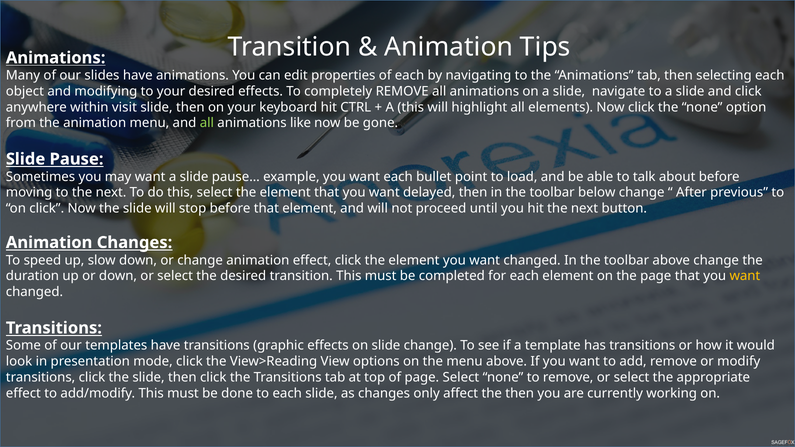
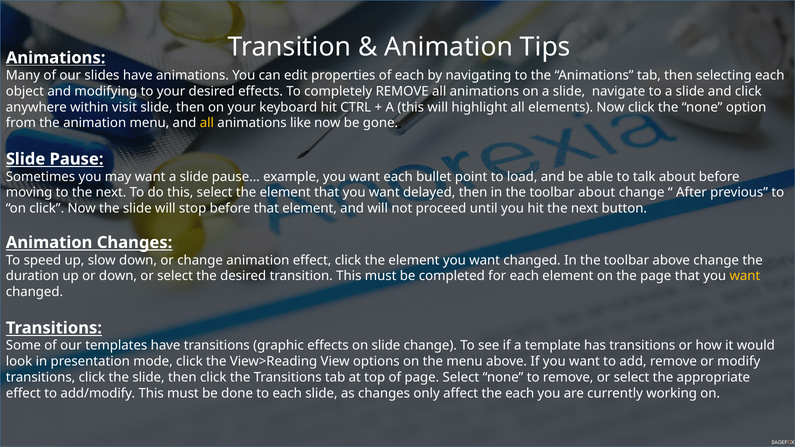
all at (207, 123) colour: light green -> yellow
toolbar below: below -> about
the then: then -> each
